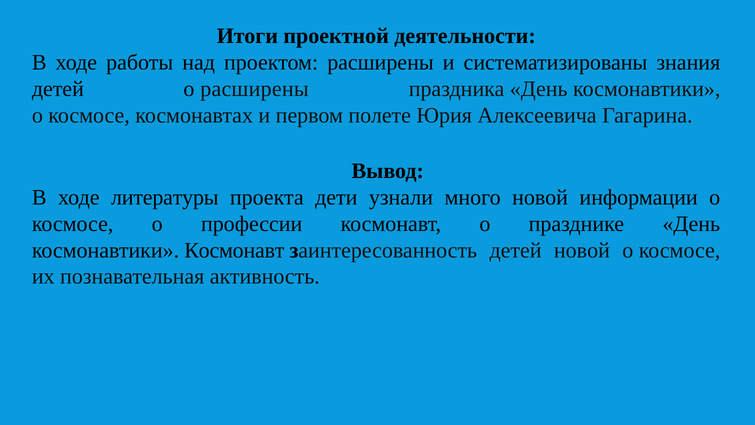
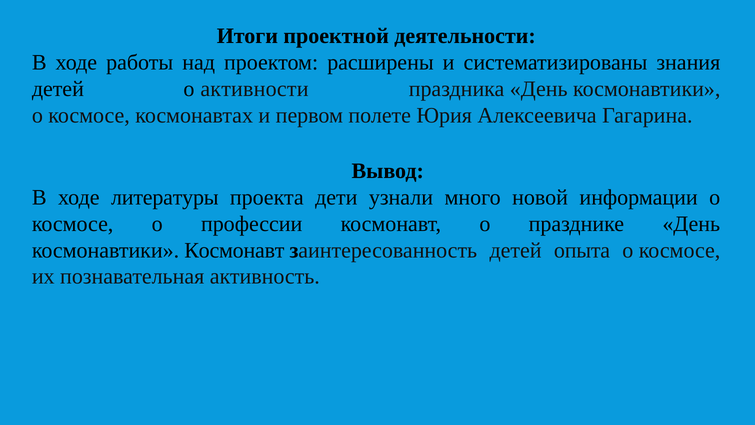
о расширены: расширены -> активности
детей новой: новой -> опыта
